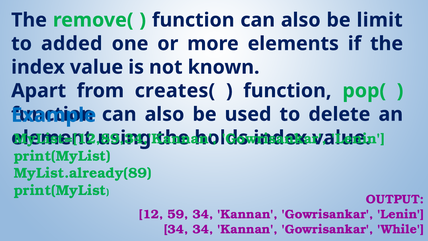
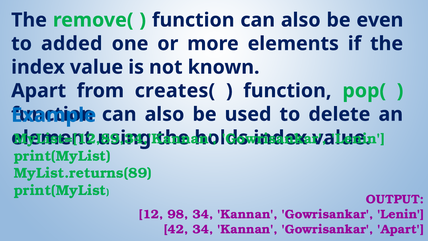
limit: limit -> even
MyList.already(89: MyList.already(89 -> MyList.returns(89
59: 59 -> 98
34 at (176, 229): 34 -> 42
Gowrisankar While: While -> Apart
